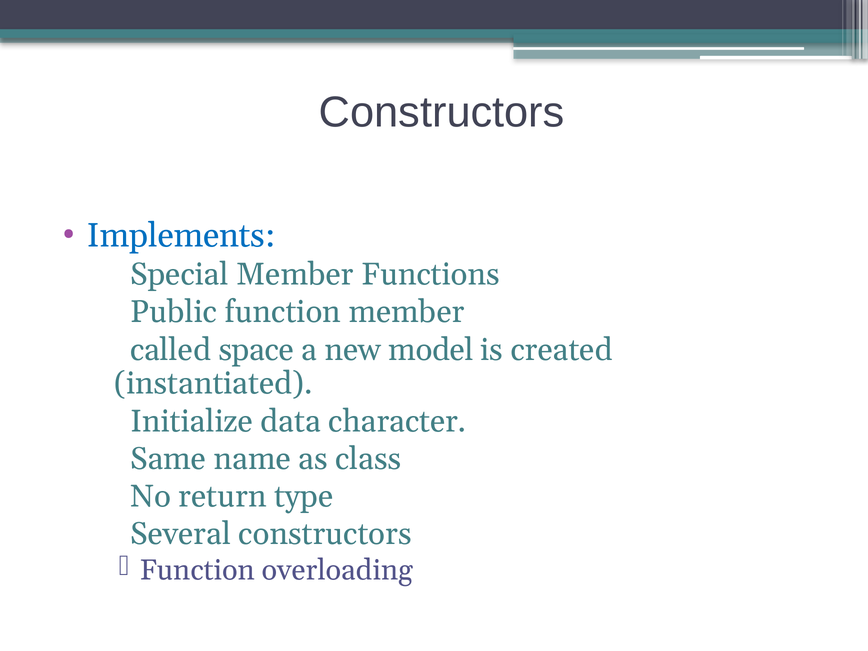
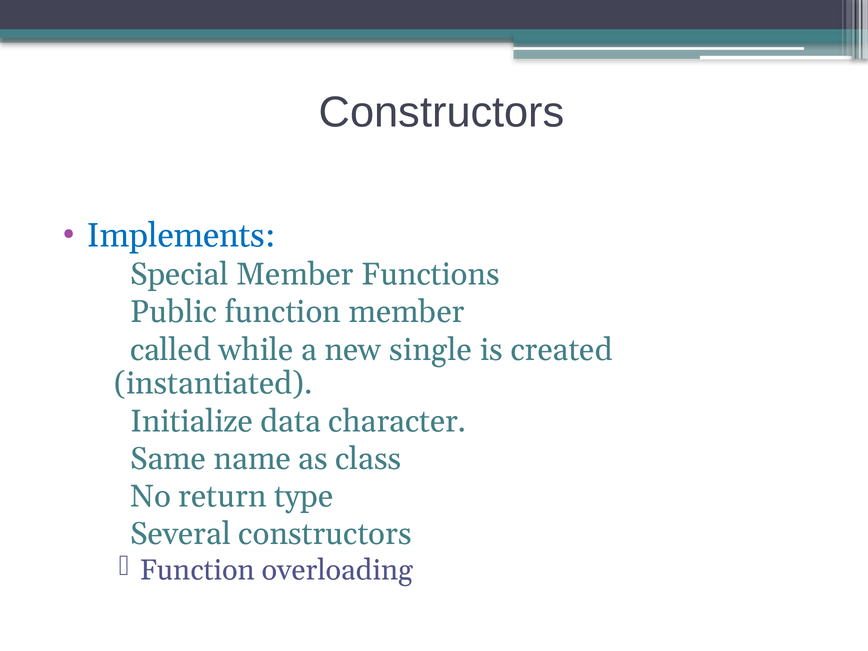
space: space -> while
model: model -> single
